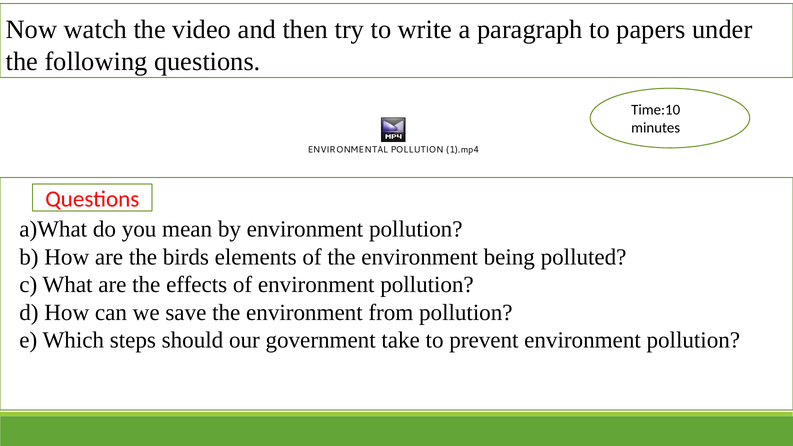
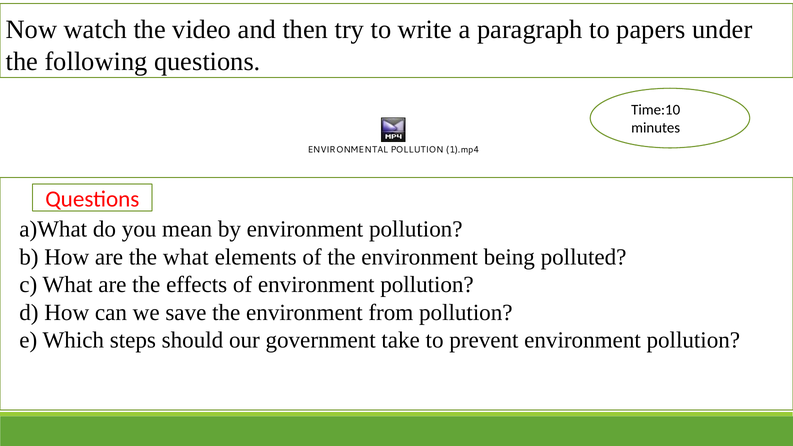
the birds: birds -> what
